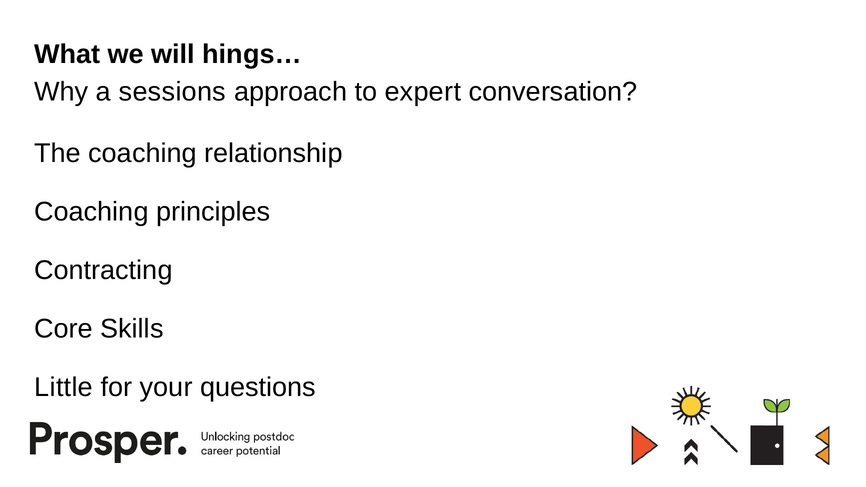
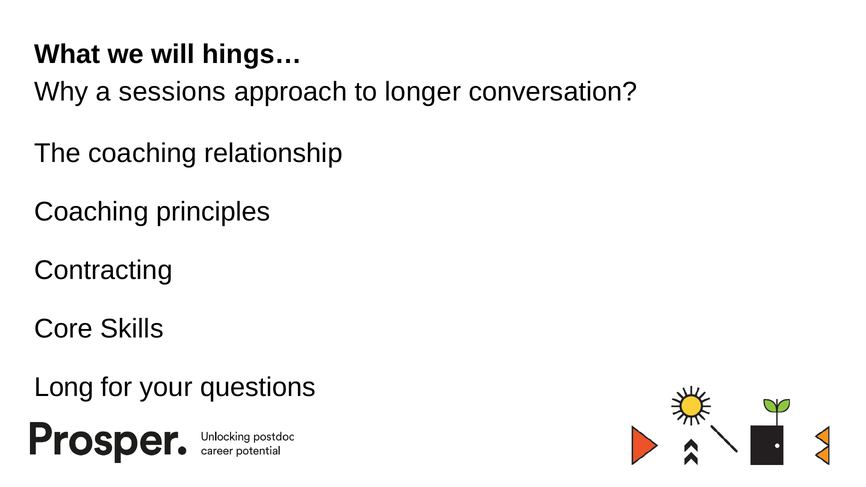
expert: expert -> longer
Little: Little -> Long
